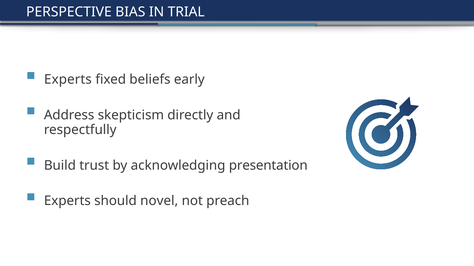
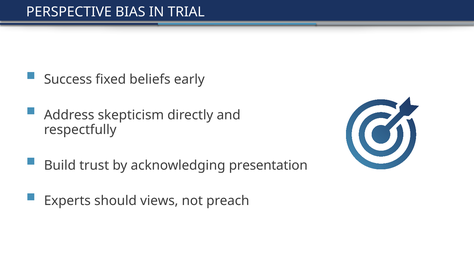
Experts at (68, 80): Experts -> Success
novel: novel -> views
